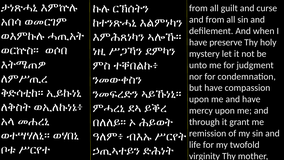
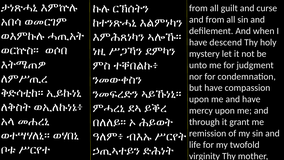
preserve: preserve -> descend
